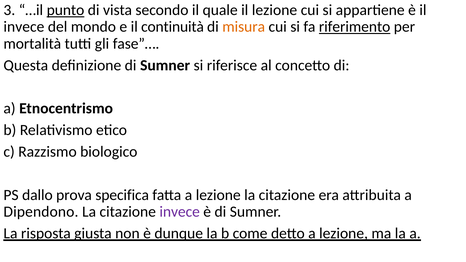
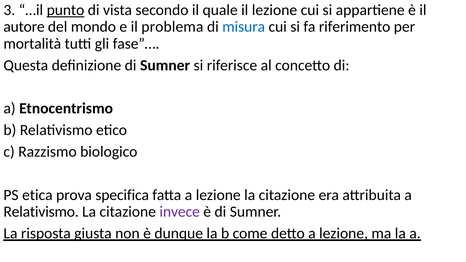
invece at (24, 27): invece -> autore
continuità: continuità -> problema
misura colour: orange -> blue
riferimento underline: present -> none
dallo: dallo -> etica
Dipendono at (41, 212): Dipendono -> Relativismo
